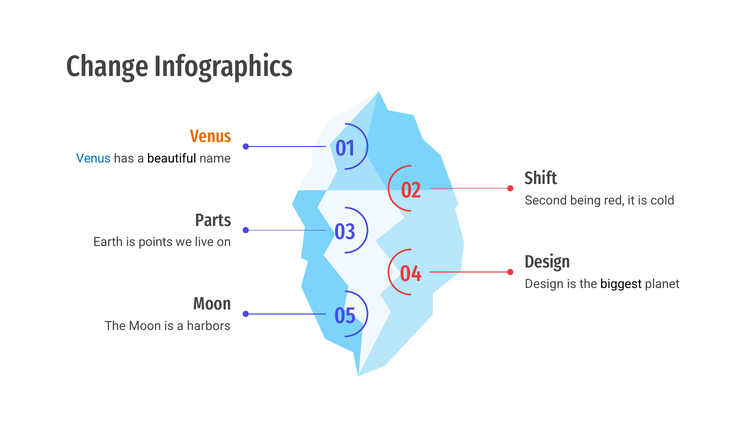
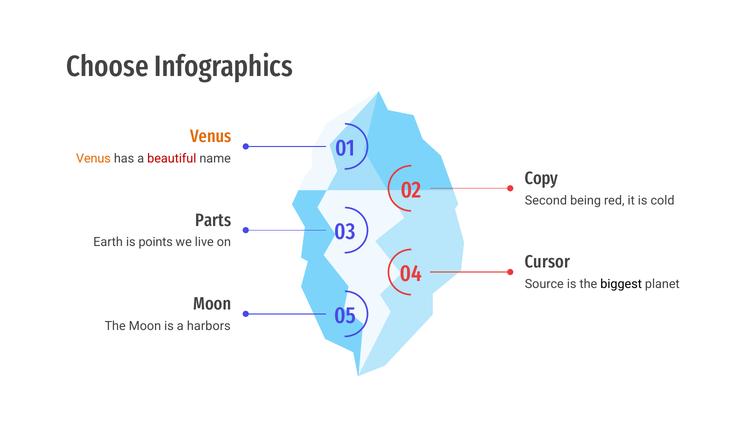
Change: Change -> Choose
Venus at (93, 158) colour: blue -> orange
beautiful colour: black -> red
Shift: Shift -> Copy
Design at (548, 262): Design -> Cursor
Design at (544, 284): Design -> Source
